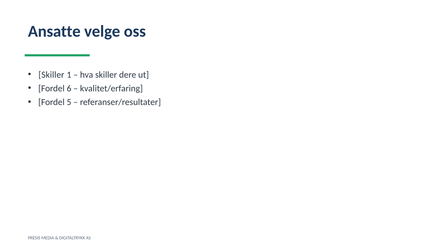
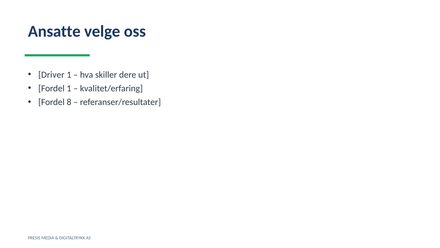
Skiller at (51, 75): Skiller -> Driver
Fordel 6: 6 -> 1
5: 5 -> 8
